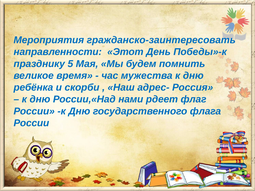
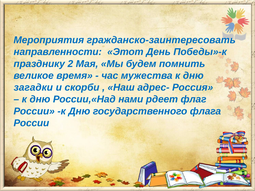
5: 5 -> 2
ребёнка: ребёнка -> загадки
